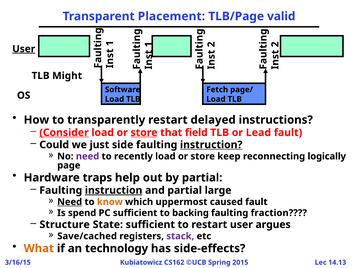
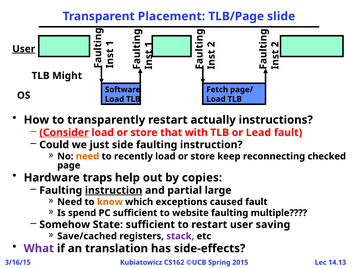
valid: valid -> slide
delayed: delayed -> actually
store at (144, 133) underline: present -> none
field: field -> with
instruction at (211, 145) underline: present -> none
need at (88, 157) colour: purple -> orange
logically: logically -> checked
by partial: partial -> copies
Need at (70, 202) underline: present -> none
uppermost: uppermost -> exceptions
backing: backing -> website
fraction: fraction -> multiple
Structure: Structure -> Somehow
argues: argues -> saving
What colour: orange -> purple
technology: technology -> translation
